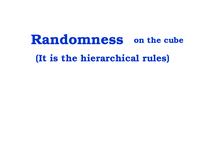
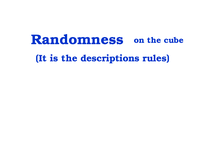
hierarchical: hierarchical -> descriptions
